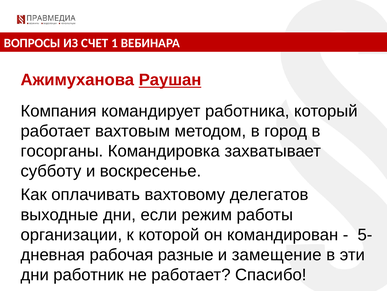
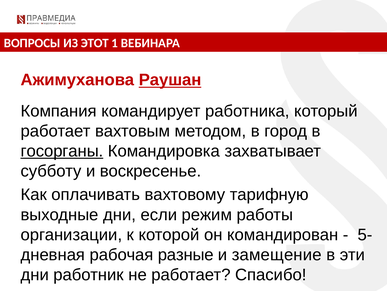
СЧЕТ: СЧЕТ -> ЭТОТ
госорганы underline: none -> present
делегатов: делегатов -> тарифную
